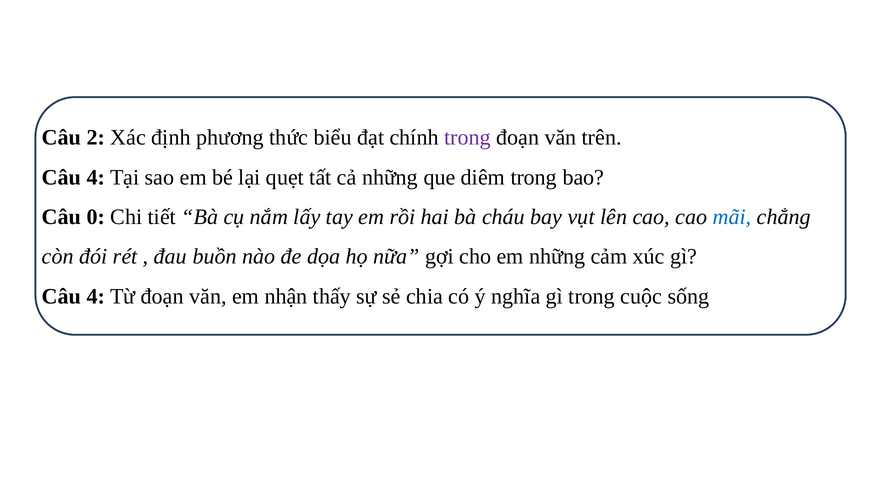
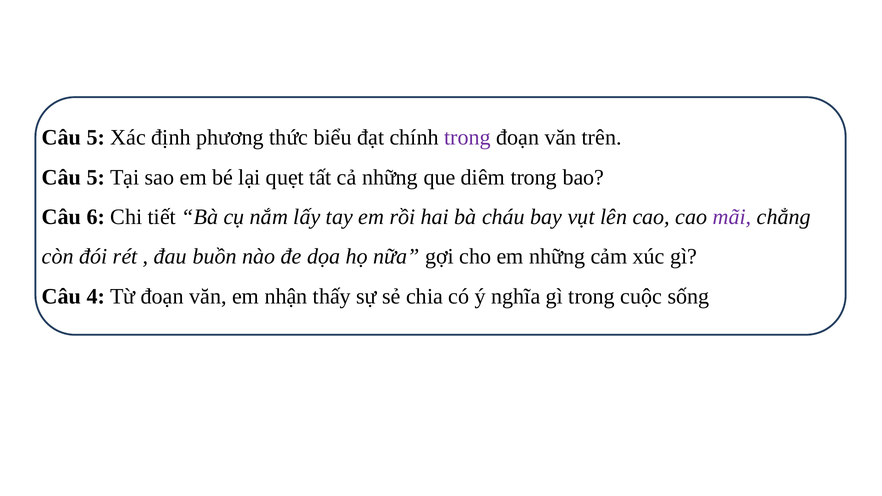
2 at (96, 138): 2 -> 5
4 at (96, 177): 4 -> 5
0: 0 -> 6
mãi colour: blue -> purple
